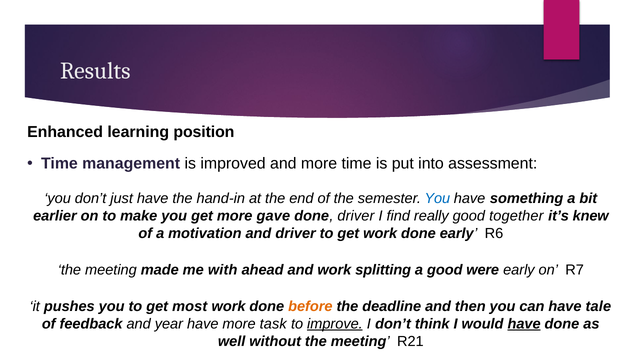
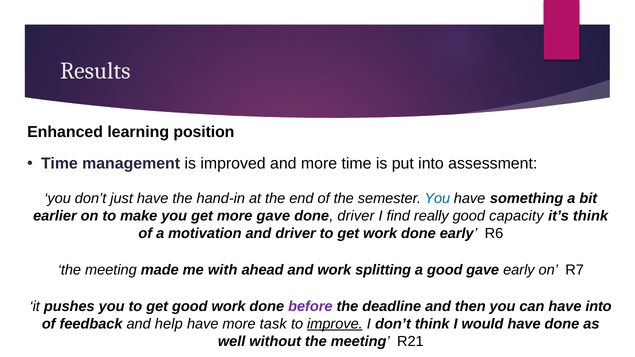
together: together -> capacity
it’s knew: knew -> think
good were: were -> gave
get most: most -> good
before colour: orange -> purple
have tale: tale -> into
year: year -> help
have at (524, 324) underline: present -> none
